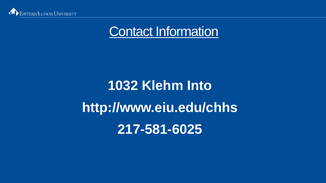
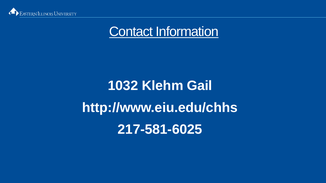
Into: Into -> Gail
